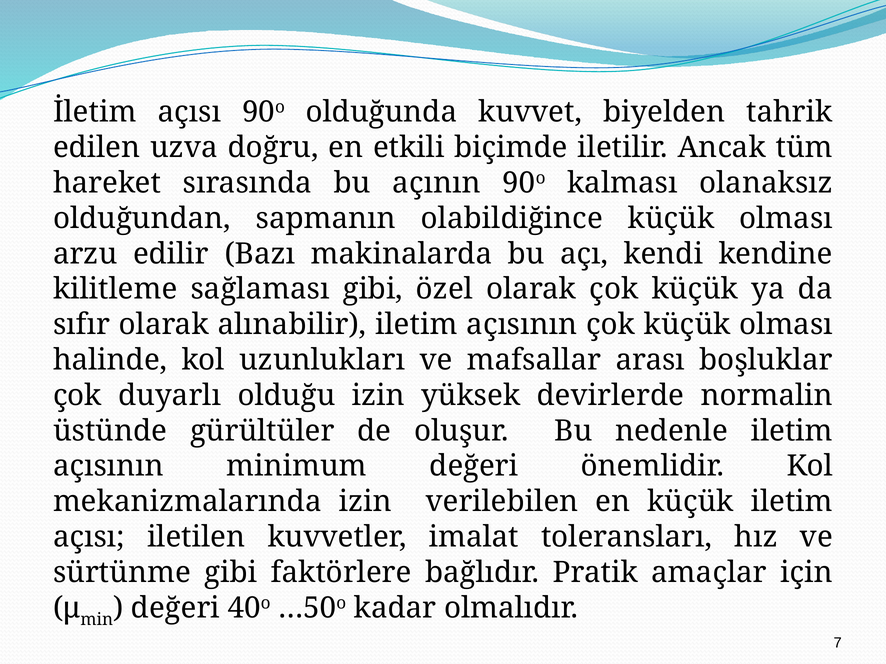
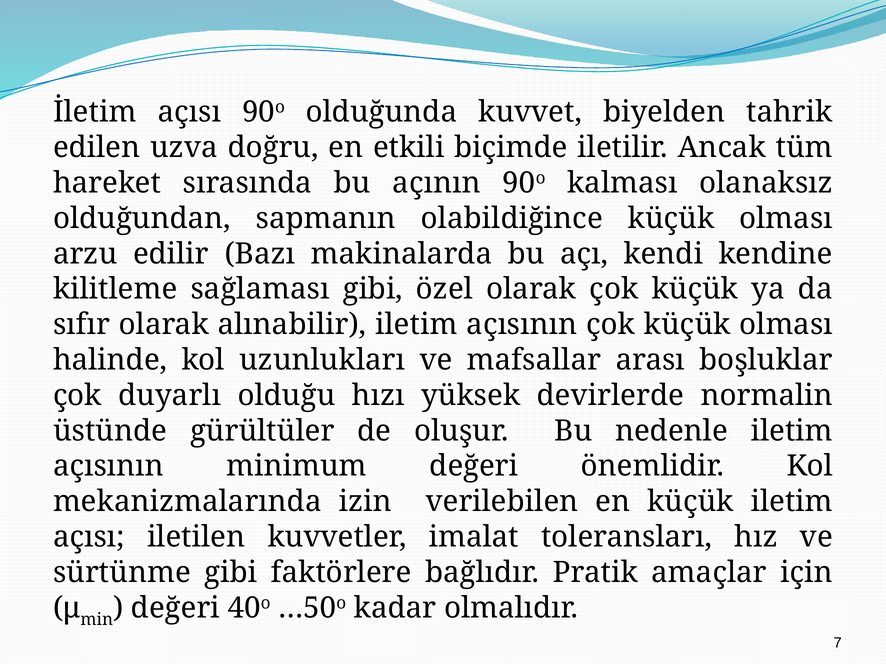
olduğu izin: izin -> hızı
